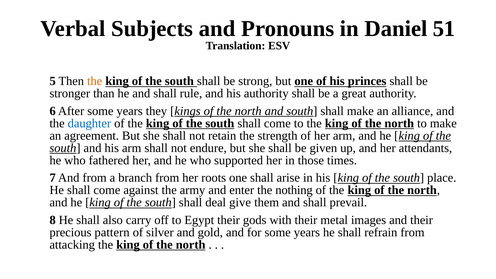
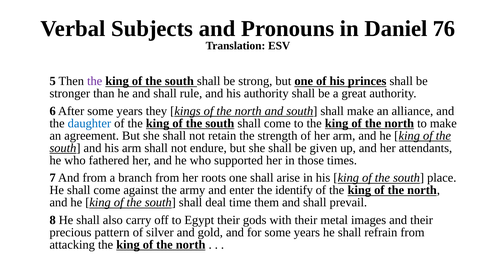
51: 51 -> 76
the at (95, 81) colour: orange -> purple
nothing: nothing -> identify
give: give -> time
